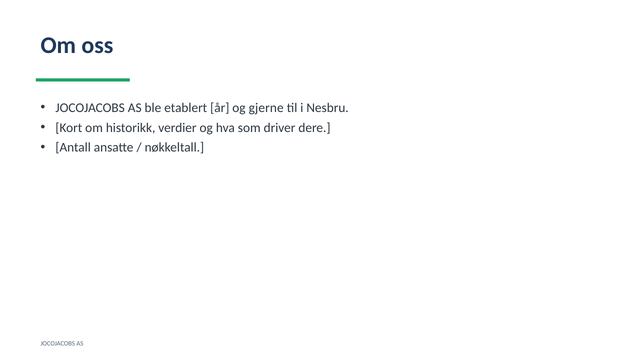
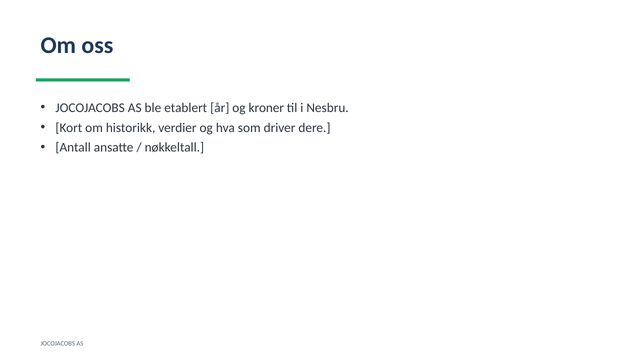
gjerne: gjerne -> kroner
